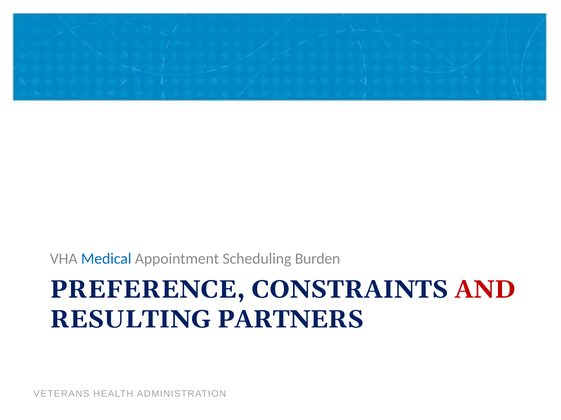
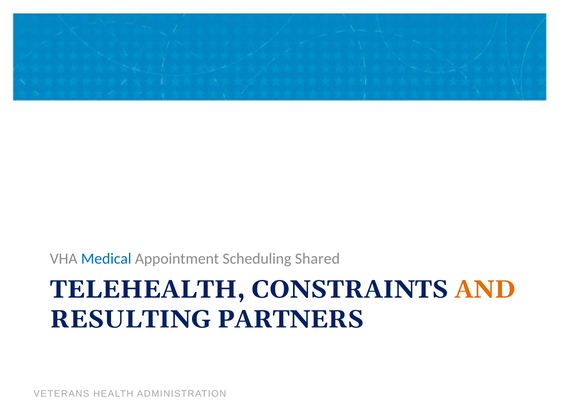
Burden: Burden -> Shared
PREFERENCE: PREFERENCE -> TELEHEALTH
AND colour: red -> orange
